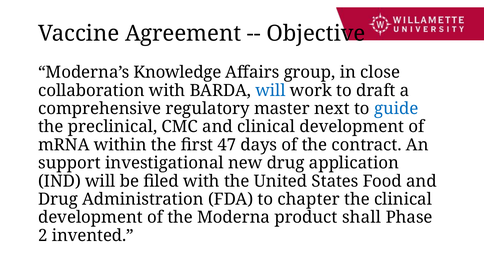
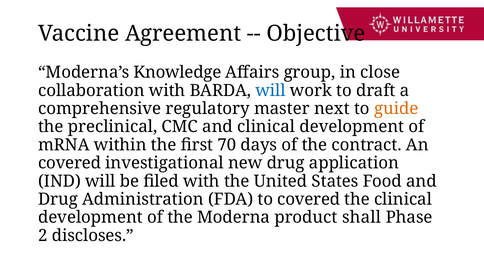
guide colour: blue -> orange
47: 47 -> 70
support at (69, 163): support -> covered
to chapter: chapter -> covered
invented: invented -> discloses
